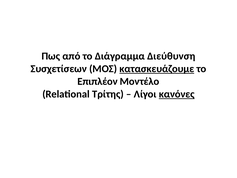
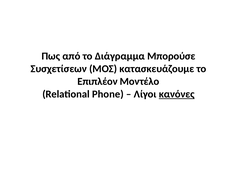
Διεύθυνση: Διεύθυνση -> Μπορούσε
κατασκευάζουμε underline: present -> none
Τρίτης: Τρίτης -> Phone
